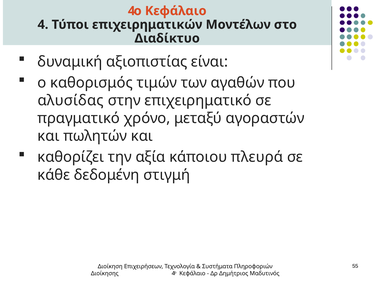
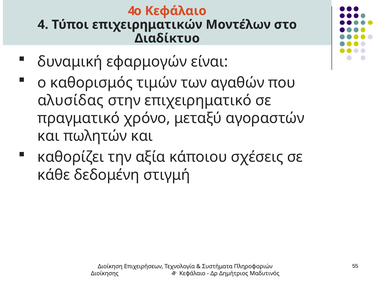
αξιοπιστίας: αξιοπιστίας -> εφαρμογών
πλευρά: πλευρά -> σχέσεις
